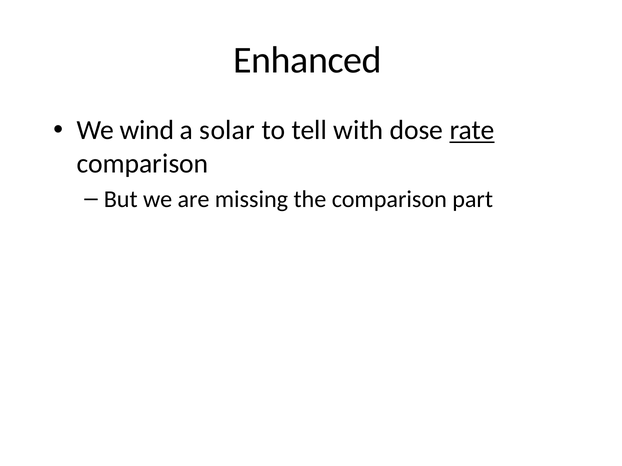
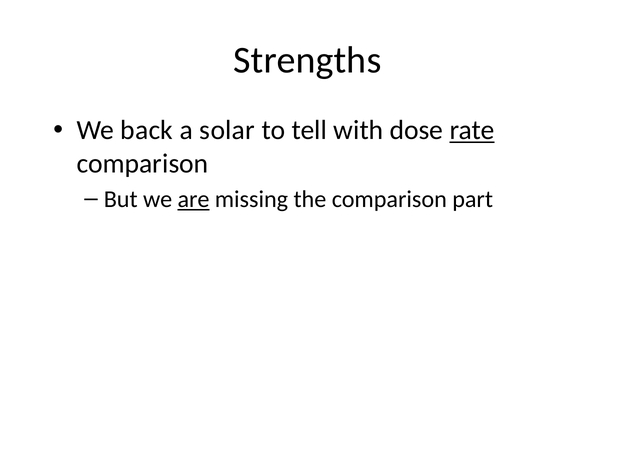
Enhanced: Enhanced -> Strengths
wind: wind -> back
are underline: none -> present
